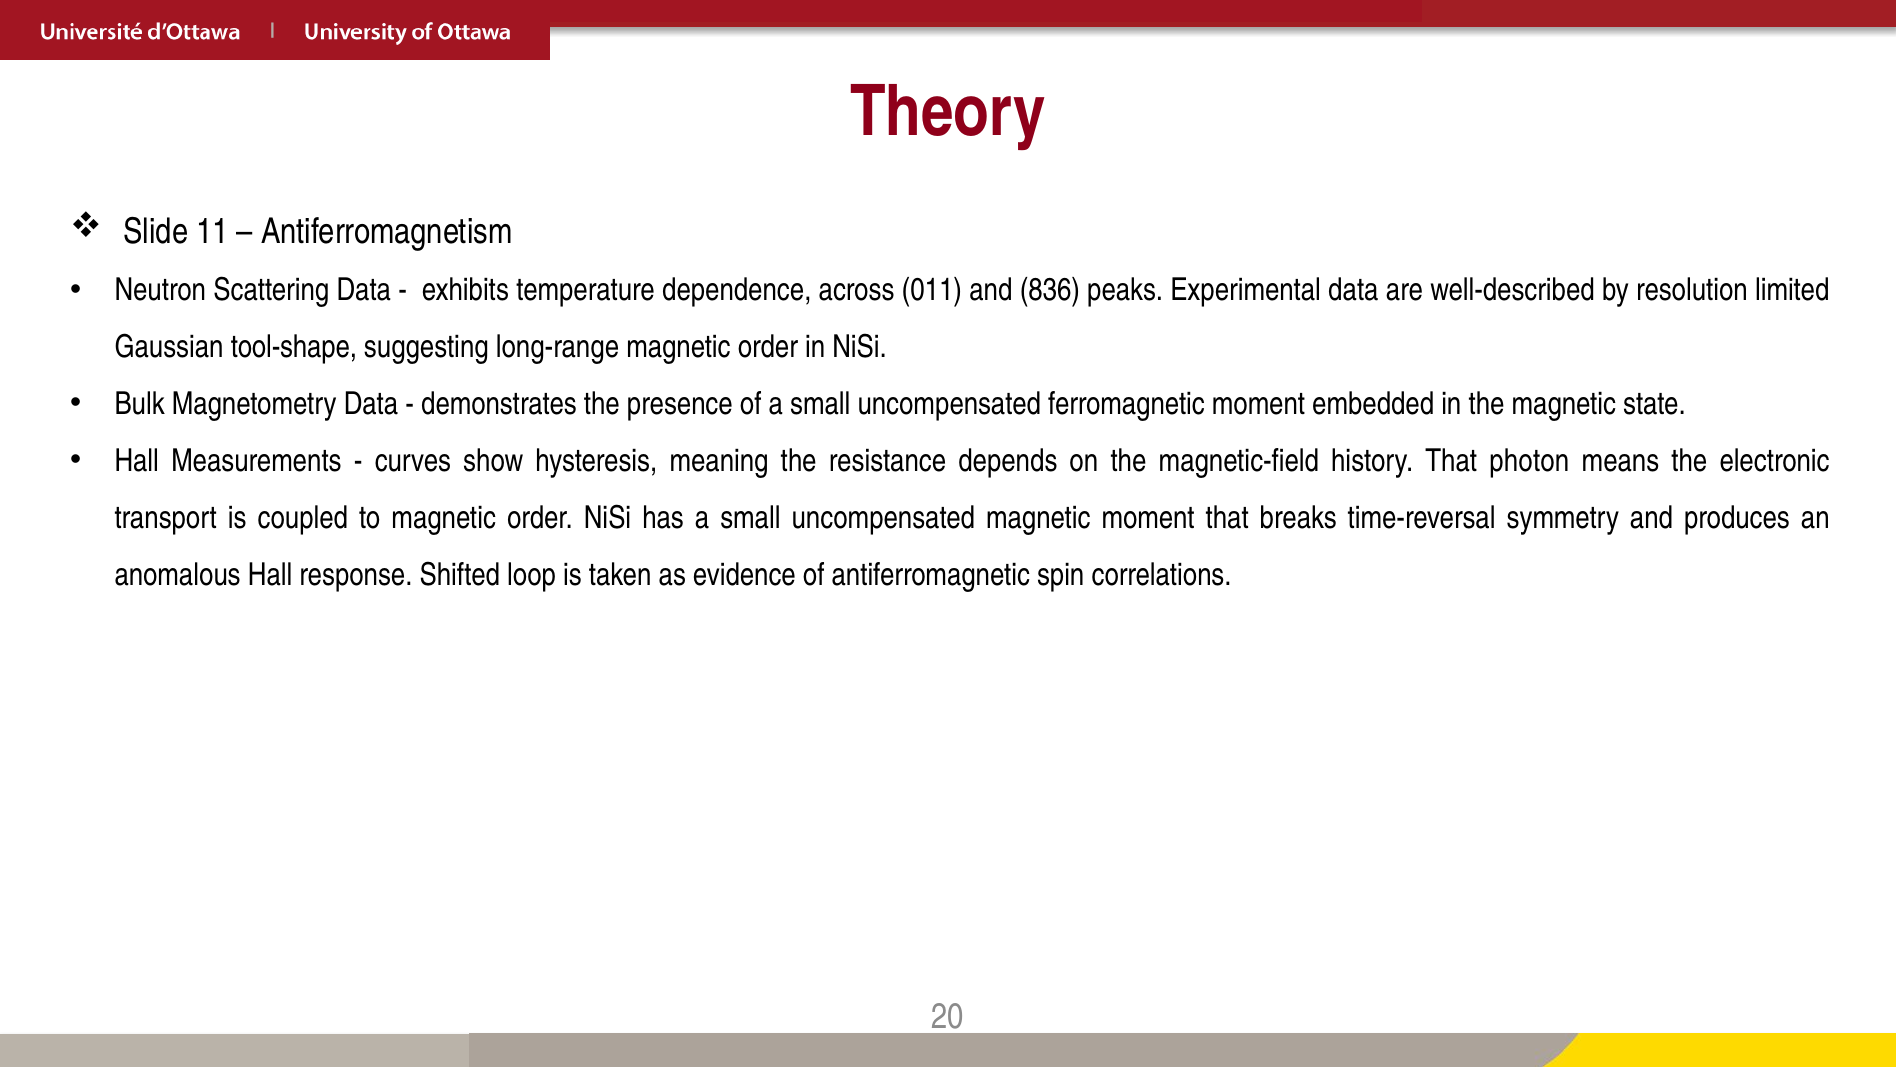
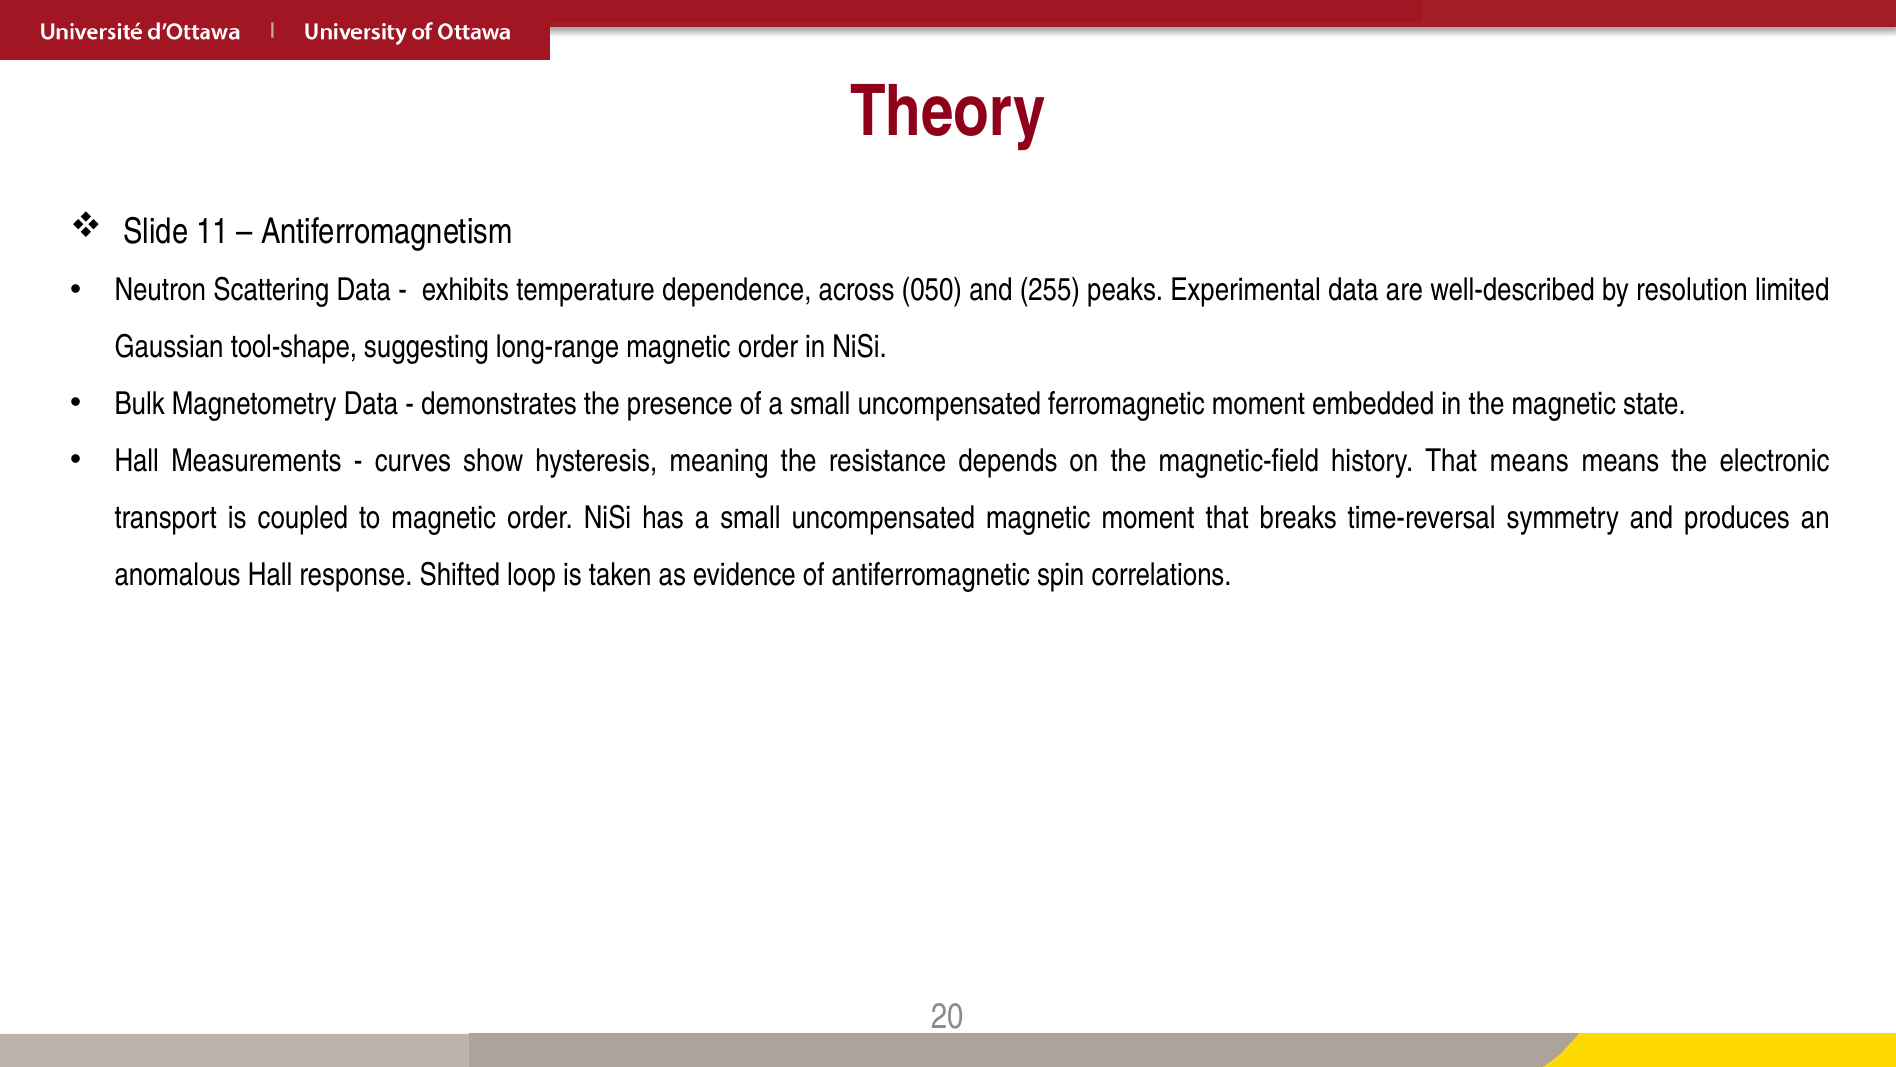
011: 011 -> 050
836: 836 -> 255
That photon: photon -> means
